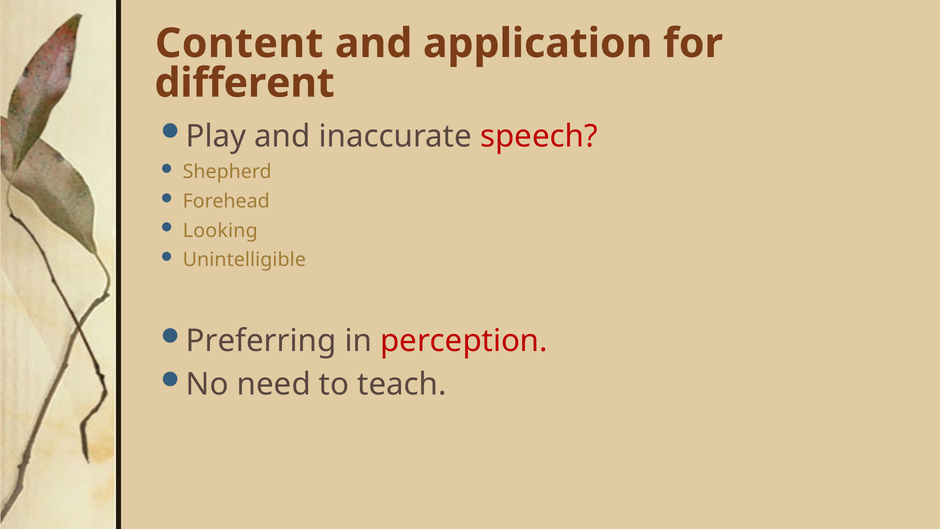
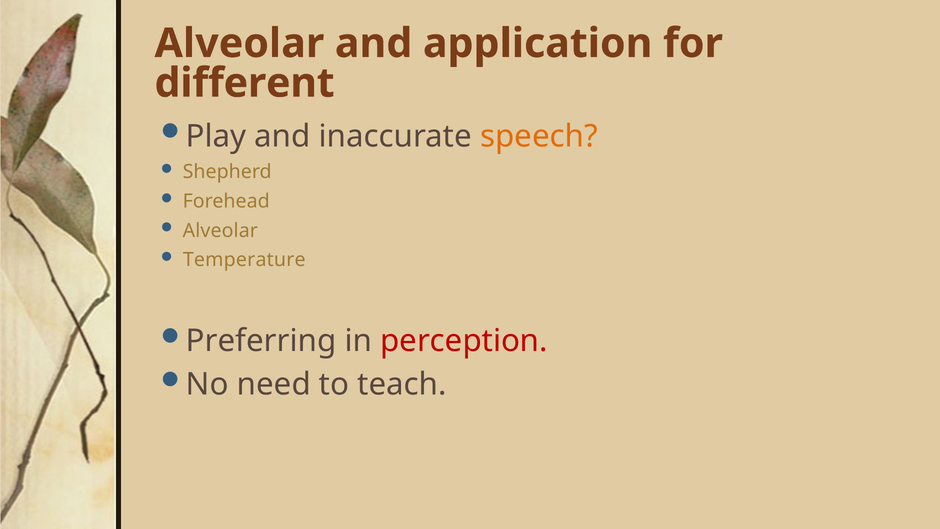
Content at (239, 43): Content -> Alveolar
speech colour: red -> orange
Looking at (220, 231): Looking -> Alveolar
Unintelligible: Unintelligible -> Temperature
